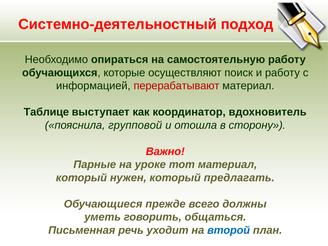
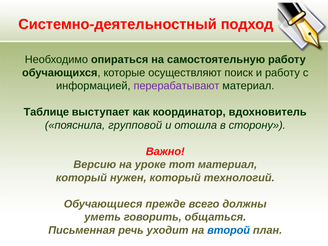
перерабатывают colour: red -> purple
Парные: Парные -> Версию
предлагать: предлагать -> технологий
